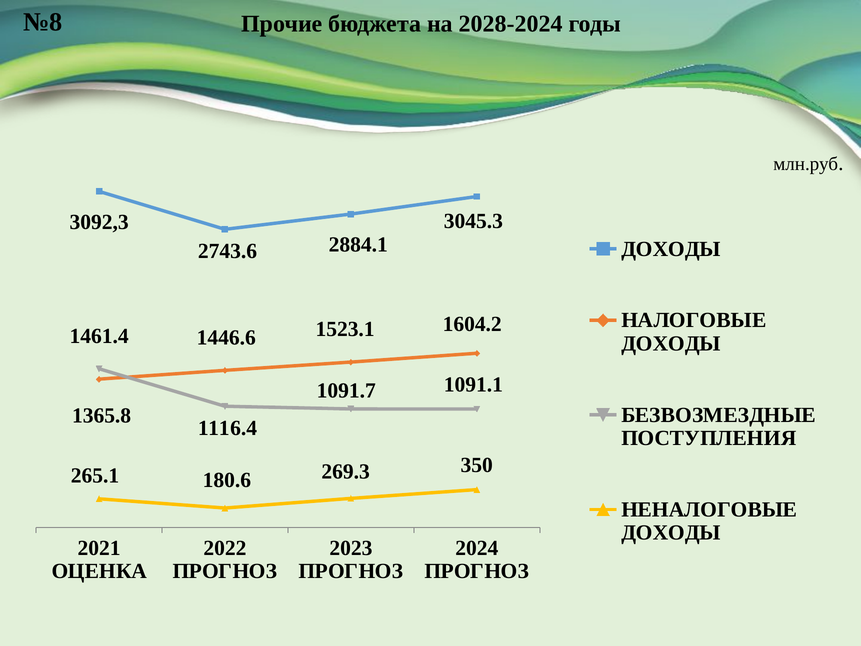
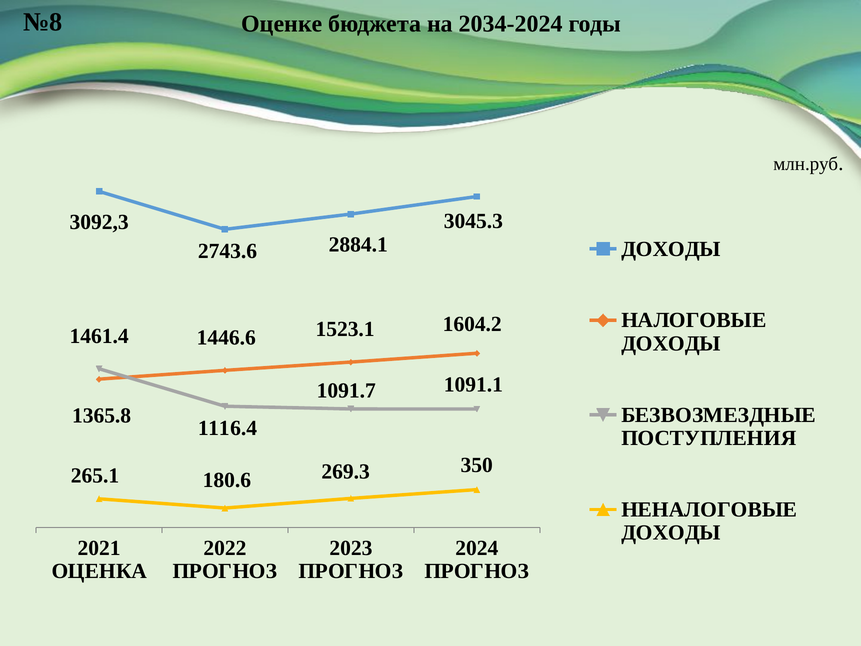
Прочие: Прочие -> Оценке
2028-2024: 2028-2024 -> 2034-2024
